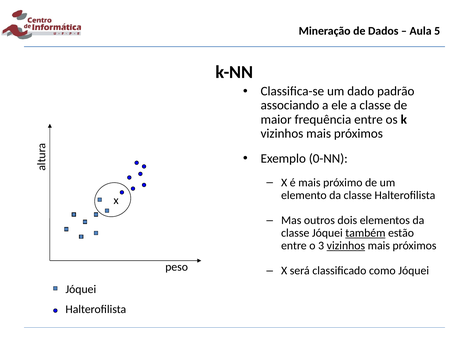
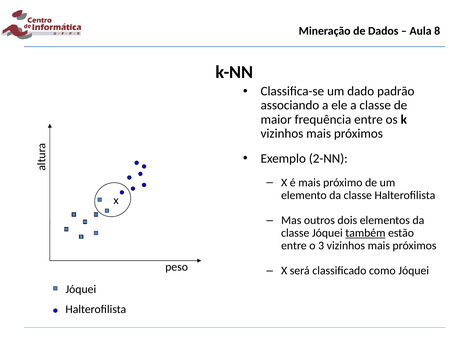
5: 5 -> 8
0-NN: 0-NN -> 2-NN
vizinhos at (346, 245) underline: present -> none
